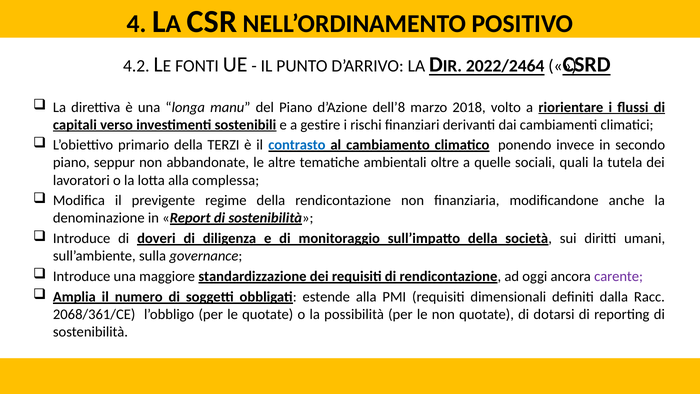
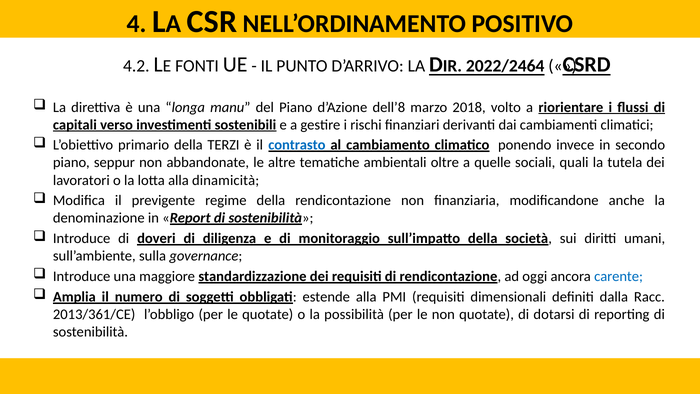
complessa: complessa -> dinamicità
carente colour: purple -> blue
2068/361/CE: 2068/361/CE -> 2013/361/CE
